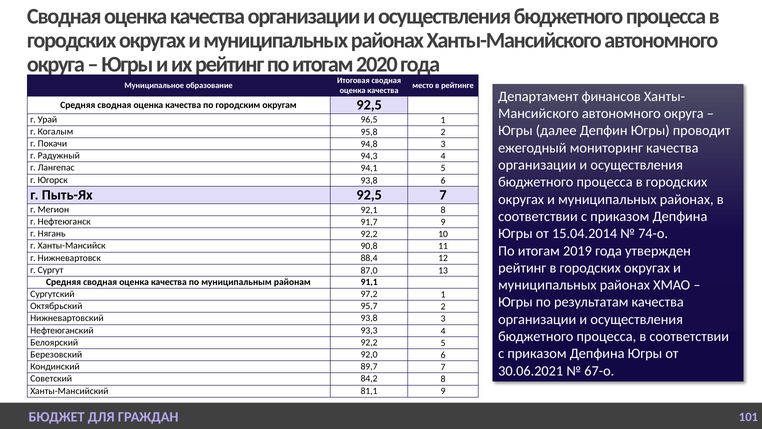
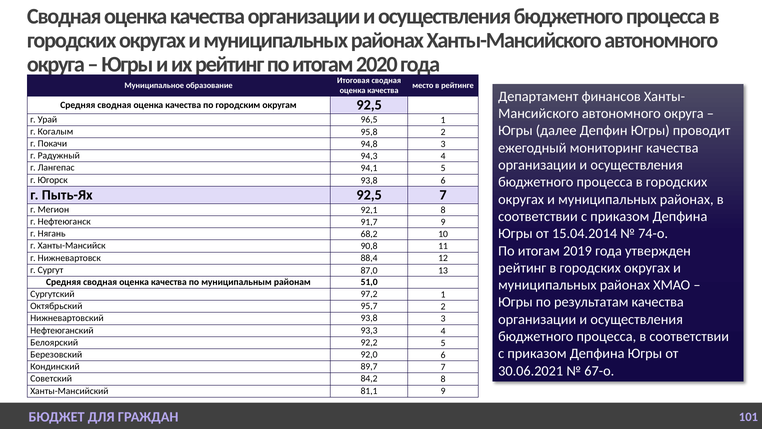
Нягань 92,2: 92,2 -> 68,2
91,1: 91,1 -> 51,0
